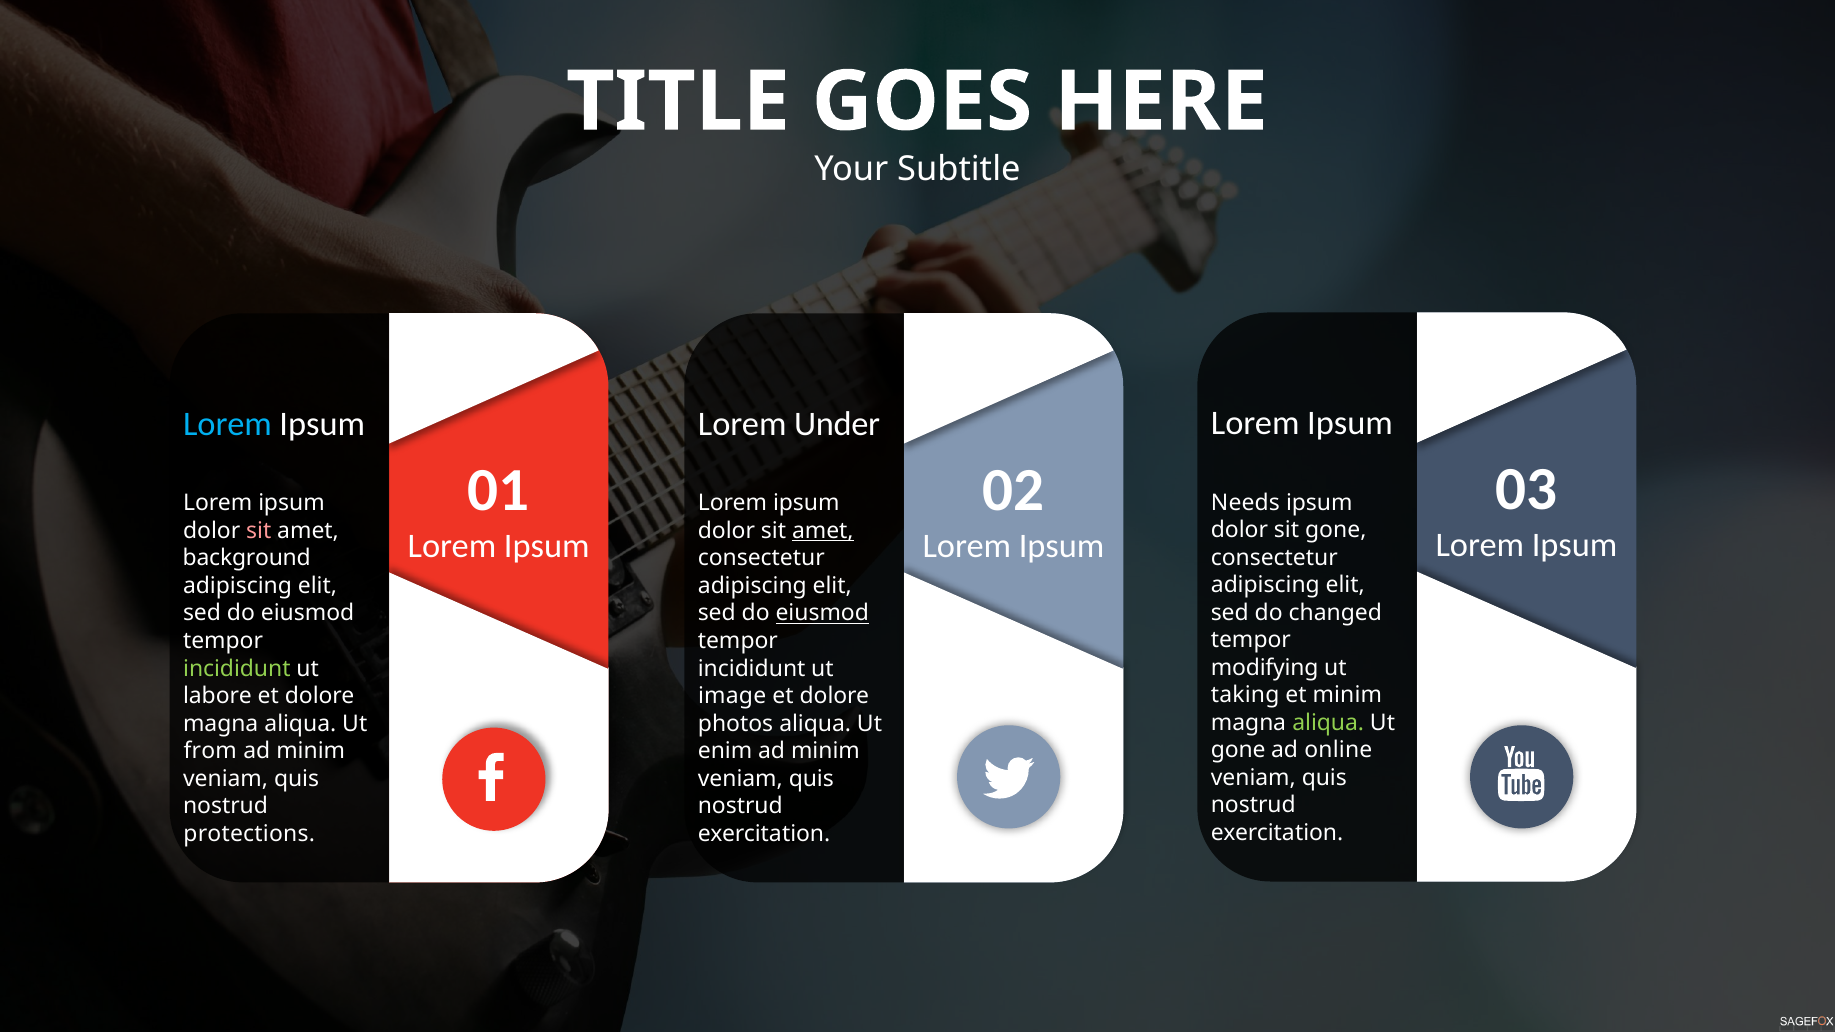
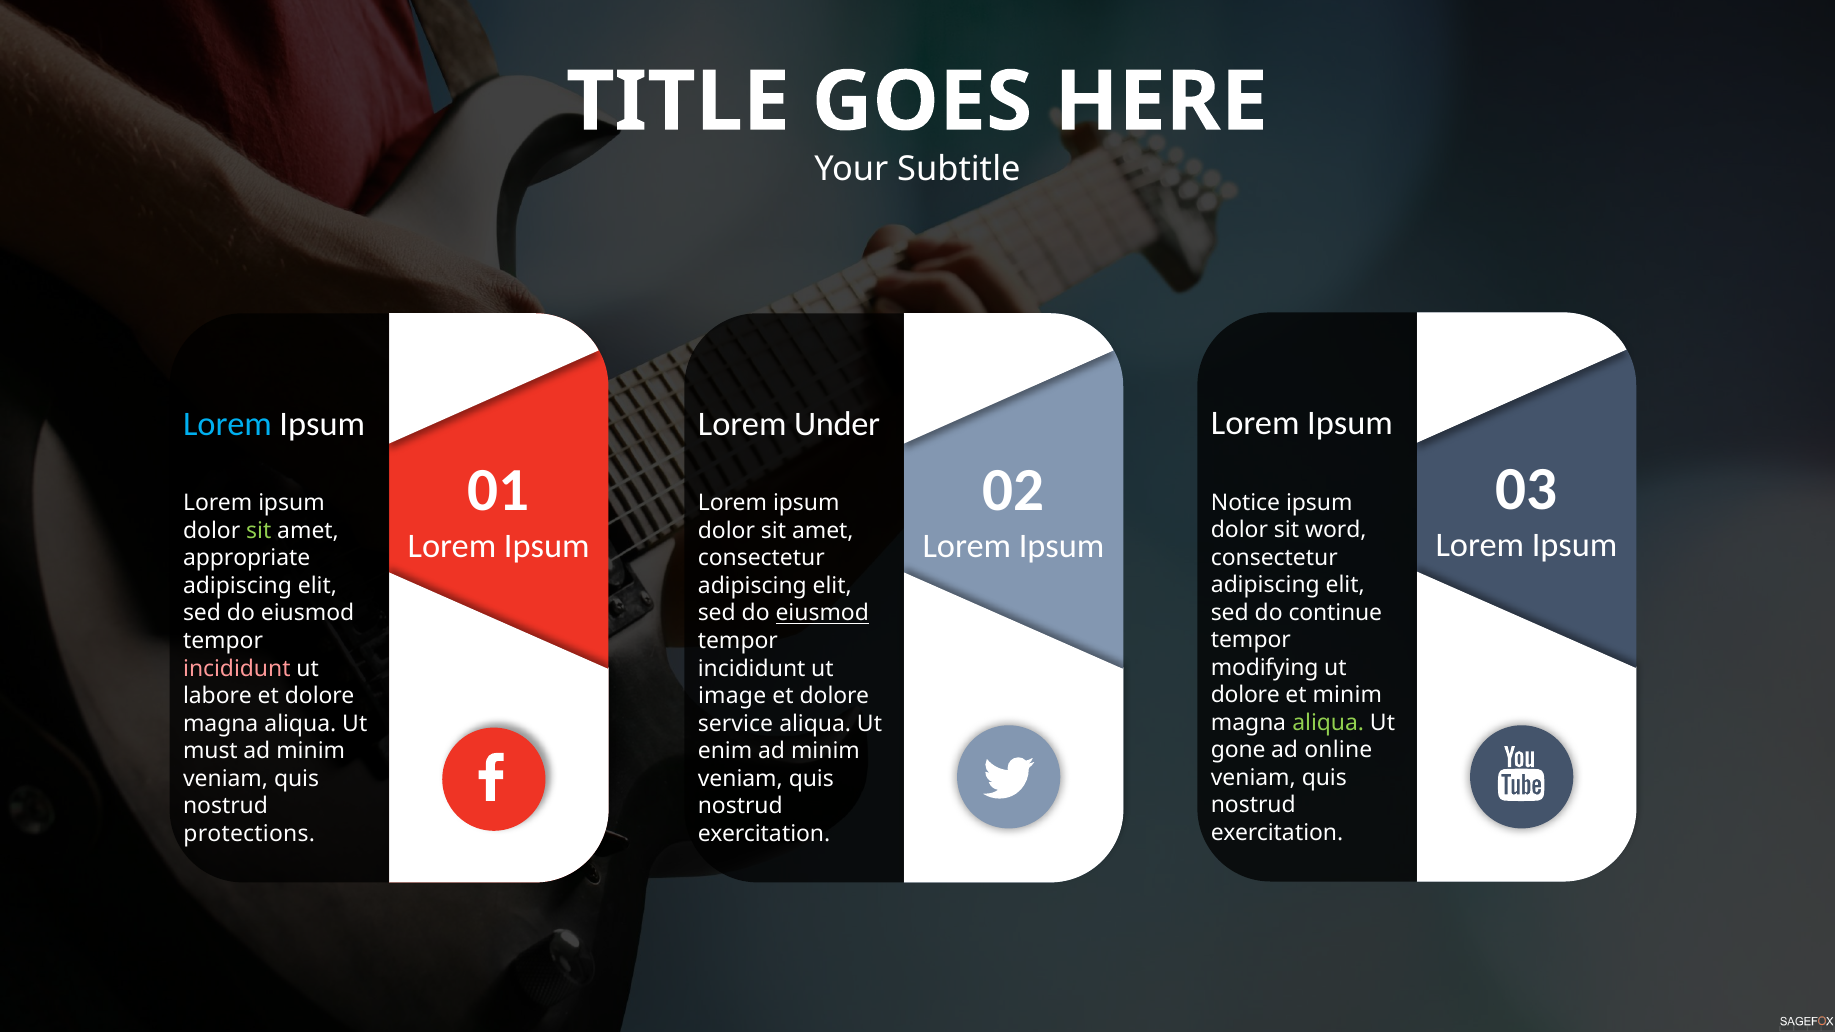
Needs: Needs -> Notice
sit gone: gone -> word
sit at (259, 531) colour: pink -> light green
amet at (823, 531) underline: present -> none
background: background -> appropriate
changed: changed -> continue
incididunt at (237, 669) colour: light green -> pink
taking at (1245, 695): taking -> dolore
photos: photos -> service
from: from -> must
